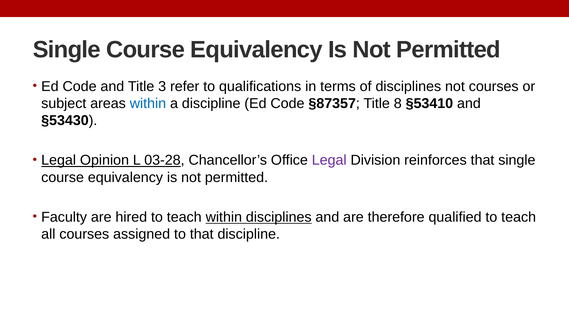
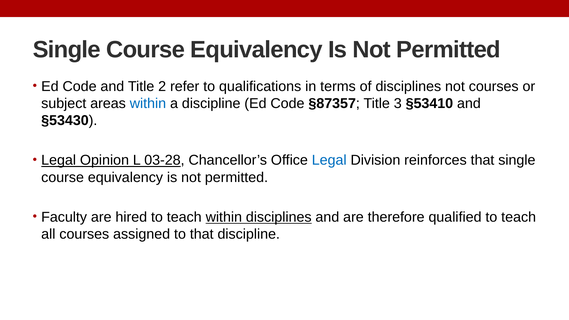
3: 3 -> 2
8: 8 -> 3
Legal at (329, 160) colour: purple -> blue
